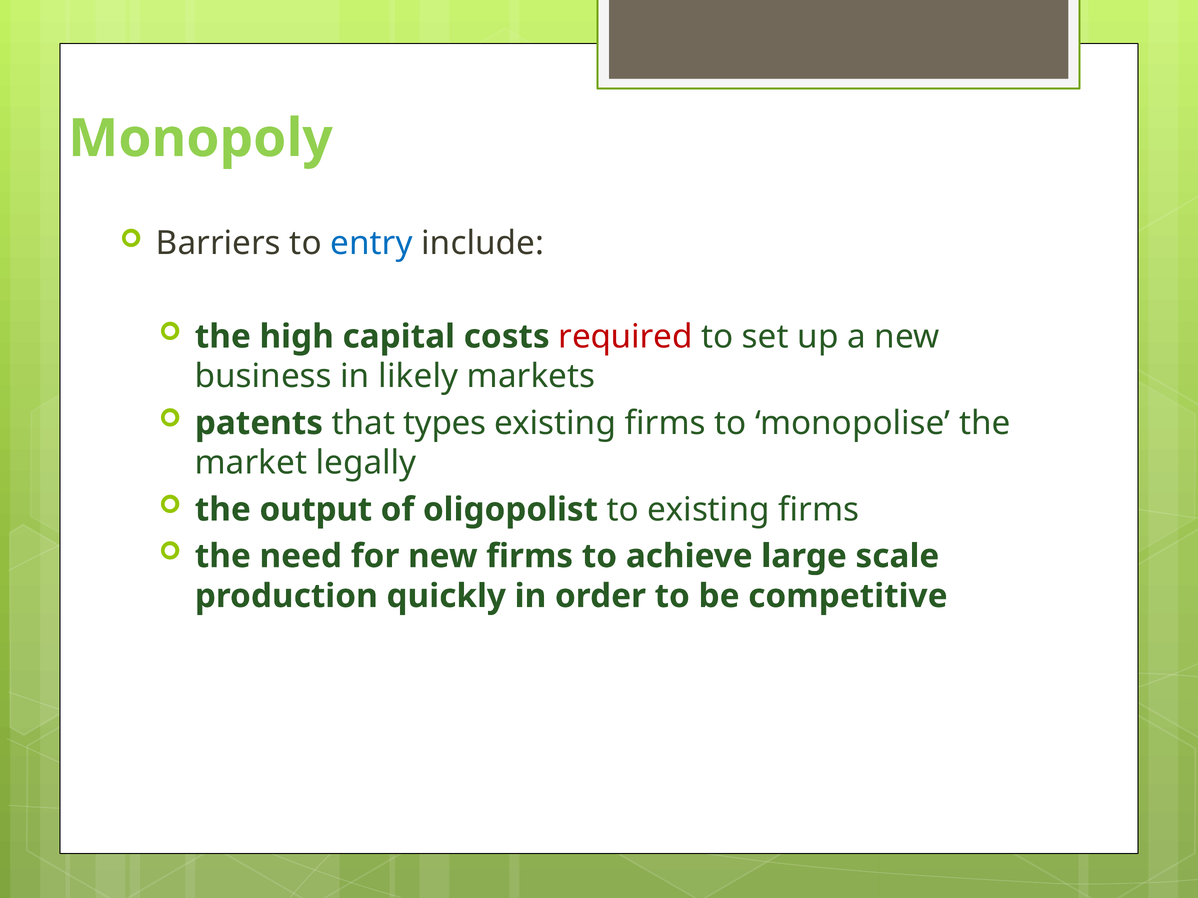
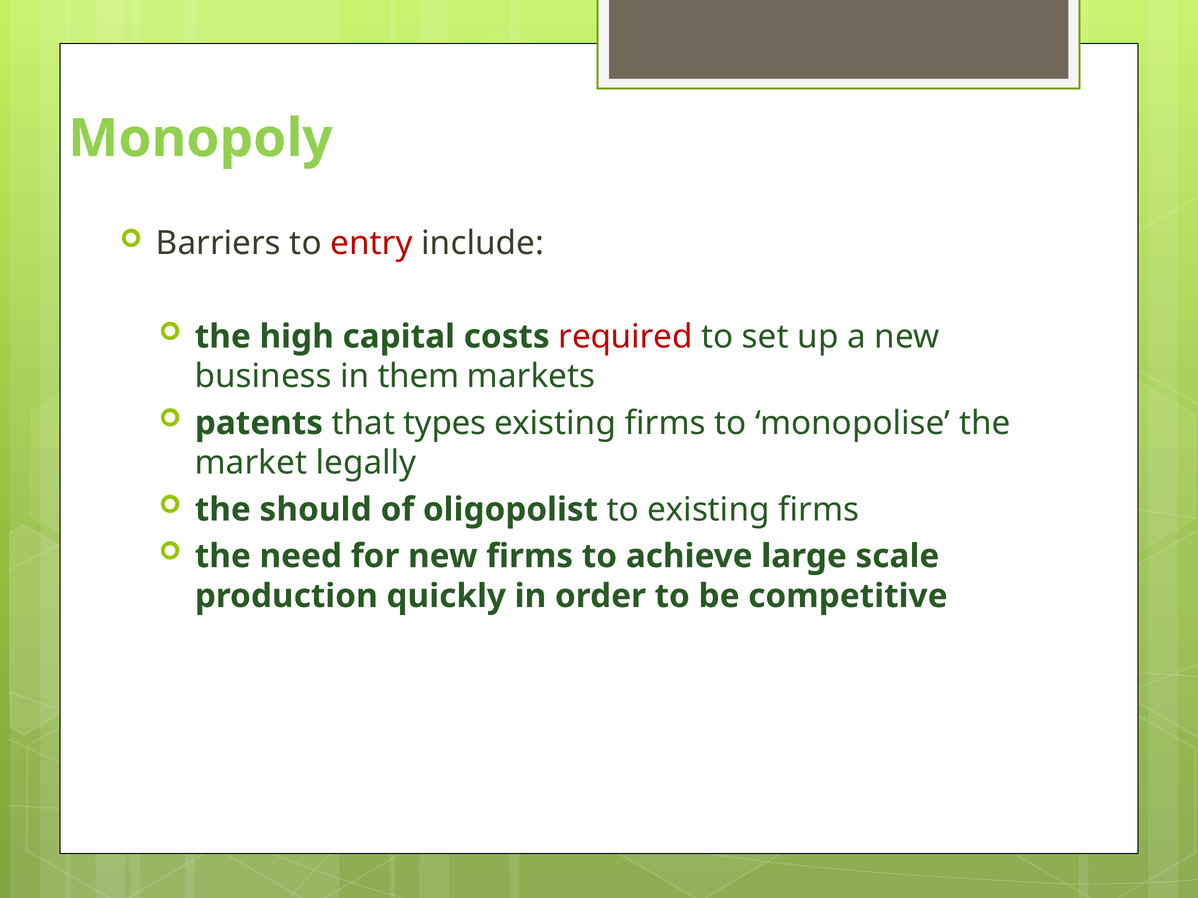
entry colour: blue -> red
likely: likely -> them
output: output -> should
